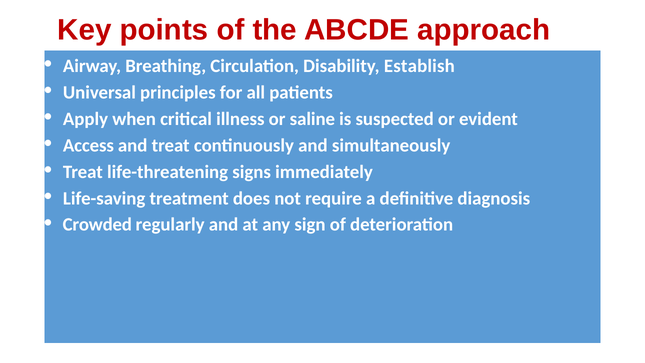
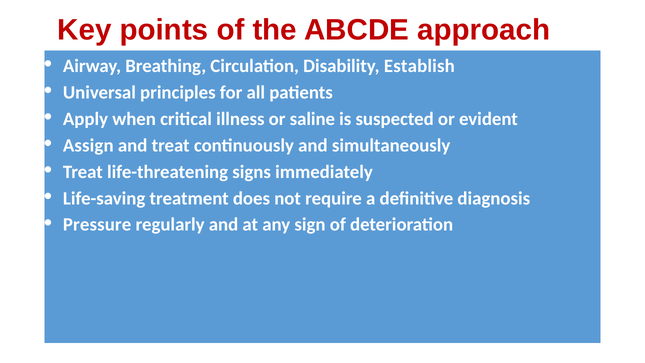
Access: Access -> Assign
Crowded: Crowded -> Pressure
